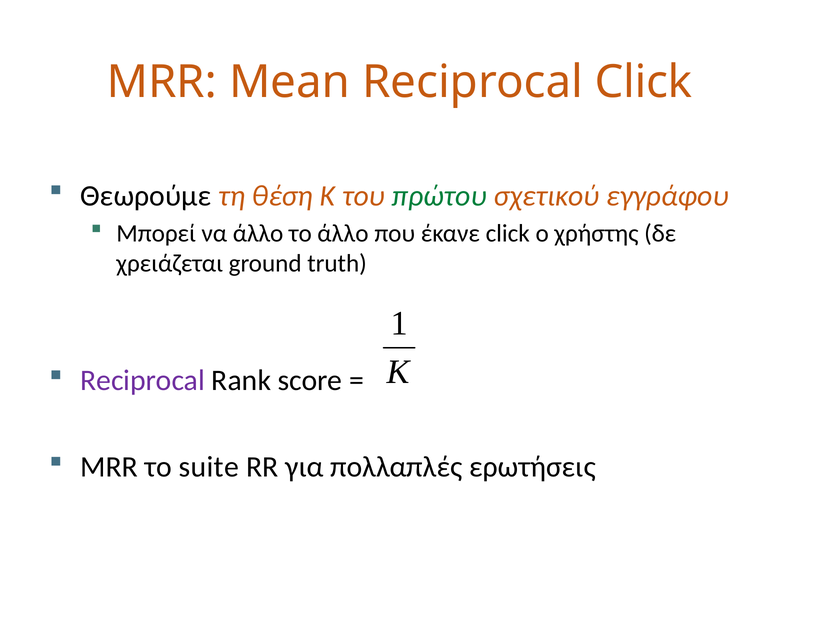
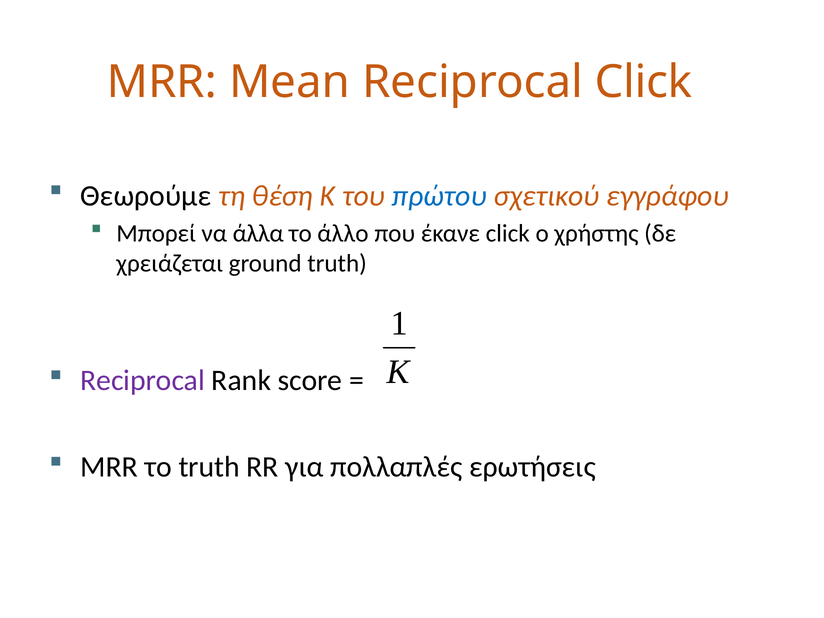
πρώτου colour: green -> blue
να άλλο: άλλο -> άλλα
το suite: suite -> truth
